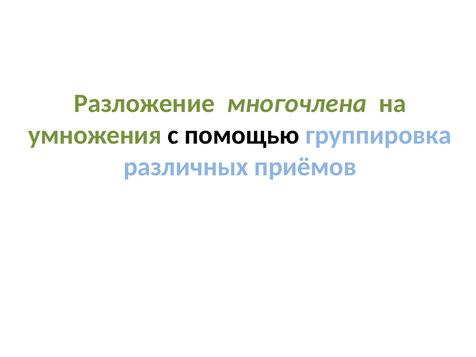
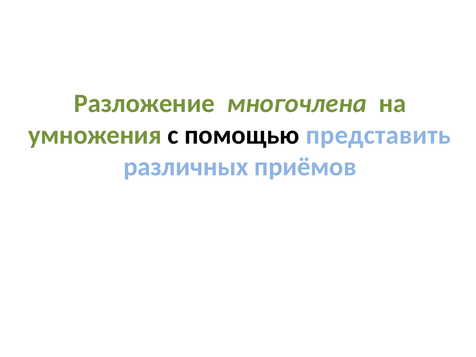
группировка: группировка -> представить
